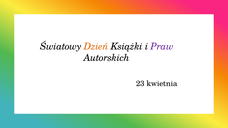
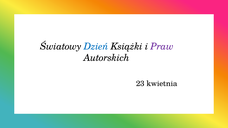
Dzień colour: orange -> blue
